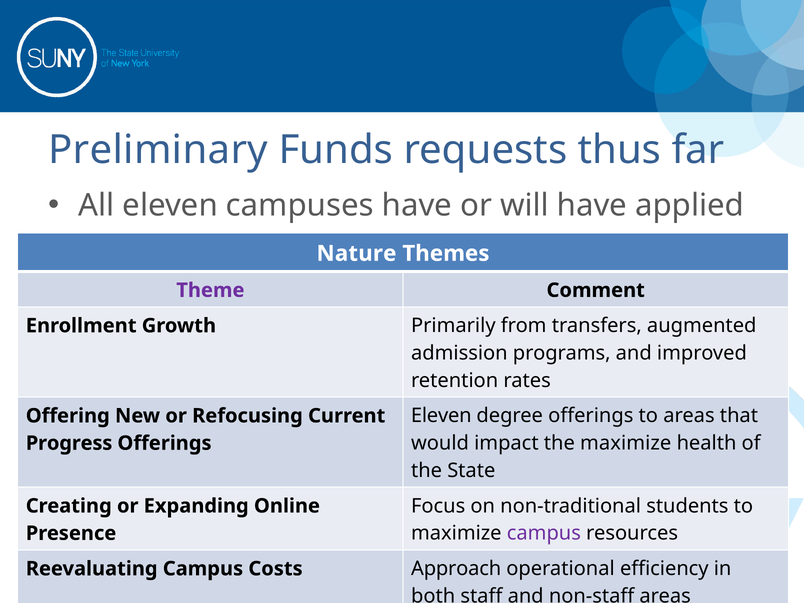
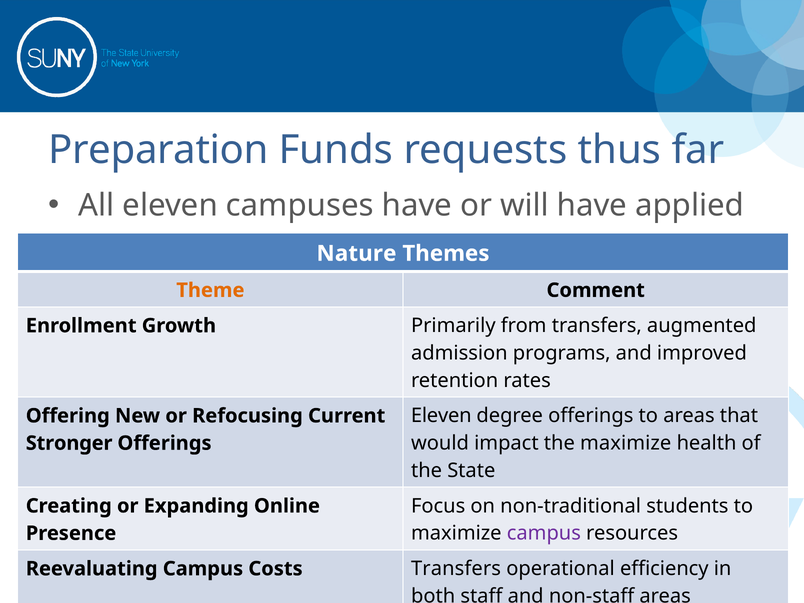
Preliminary: Preliminary -> Preparation
Theme colour: purple -> orange
Progress: Progress -> Stronger
Costs Approach: Approach -> Transfers
